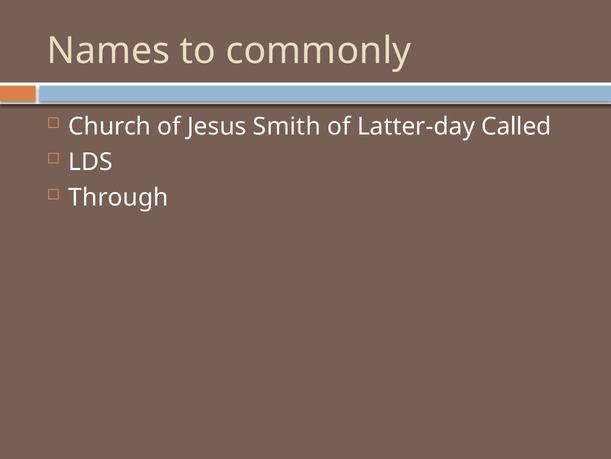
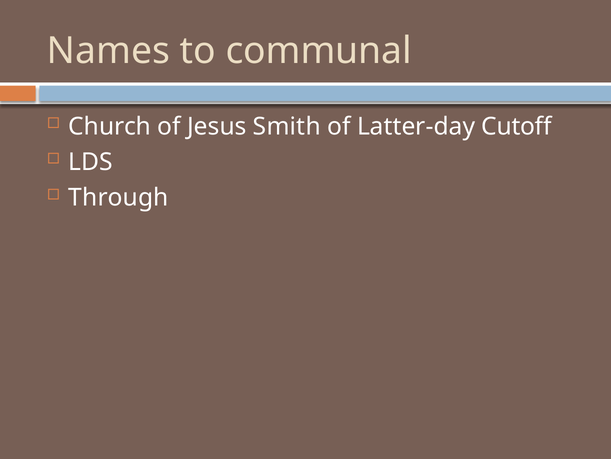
commonly: commonly -> communal
Called: Called -> Cutoff
